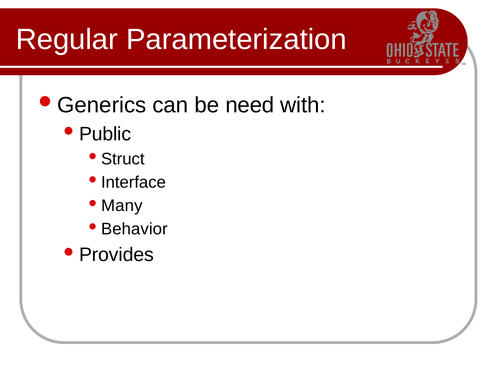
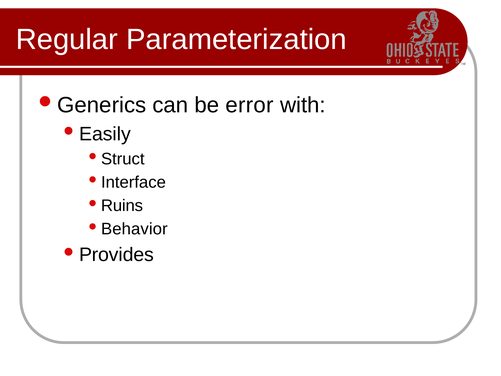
need: need -> error
Public: Public -> Easily
Many: Many -> Ruins
